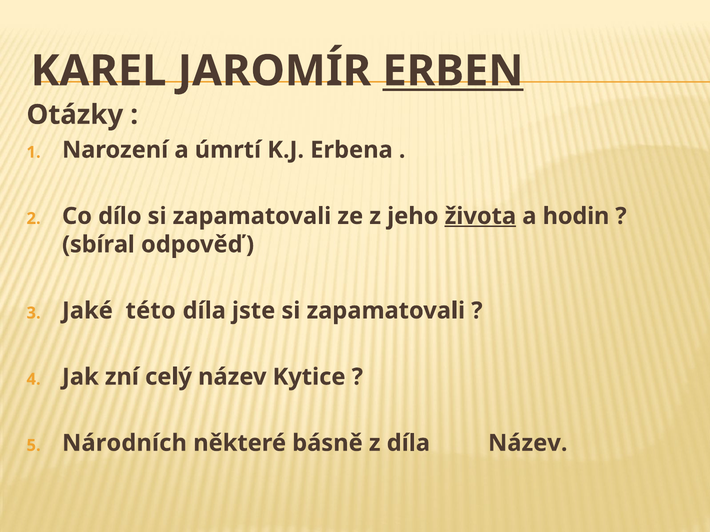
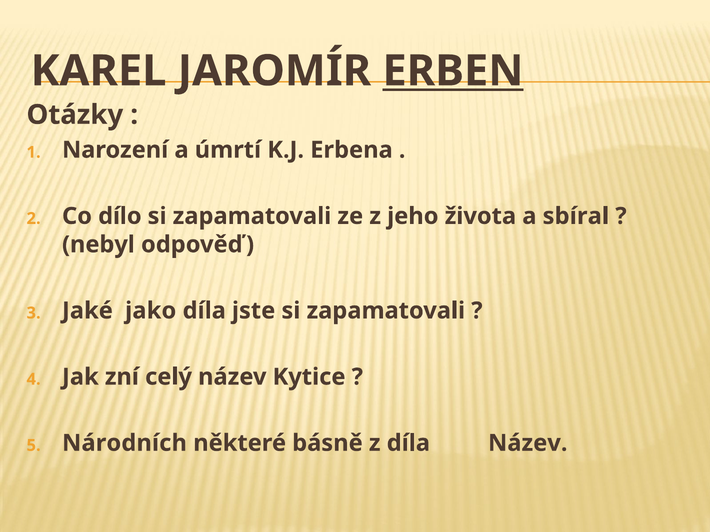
života underline: present -> none
hodin: hodin -> sbíral
sbíral: sbíral -> nebyl
této: této -> jako
